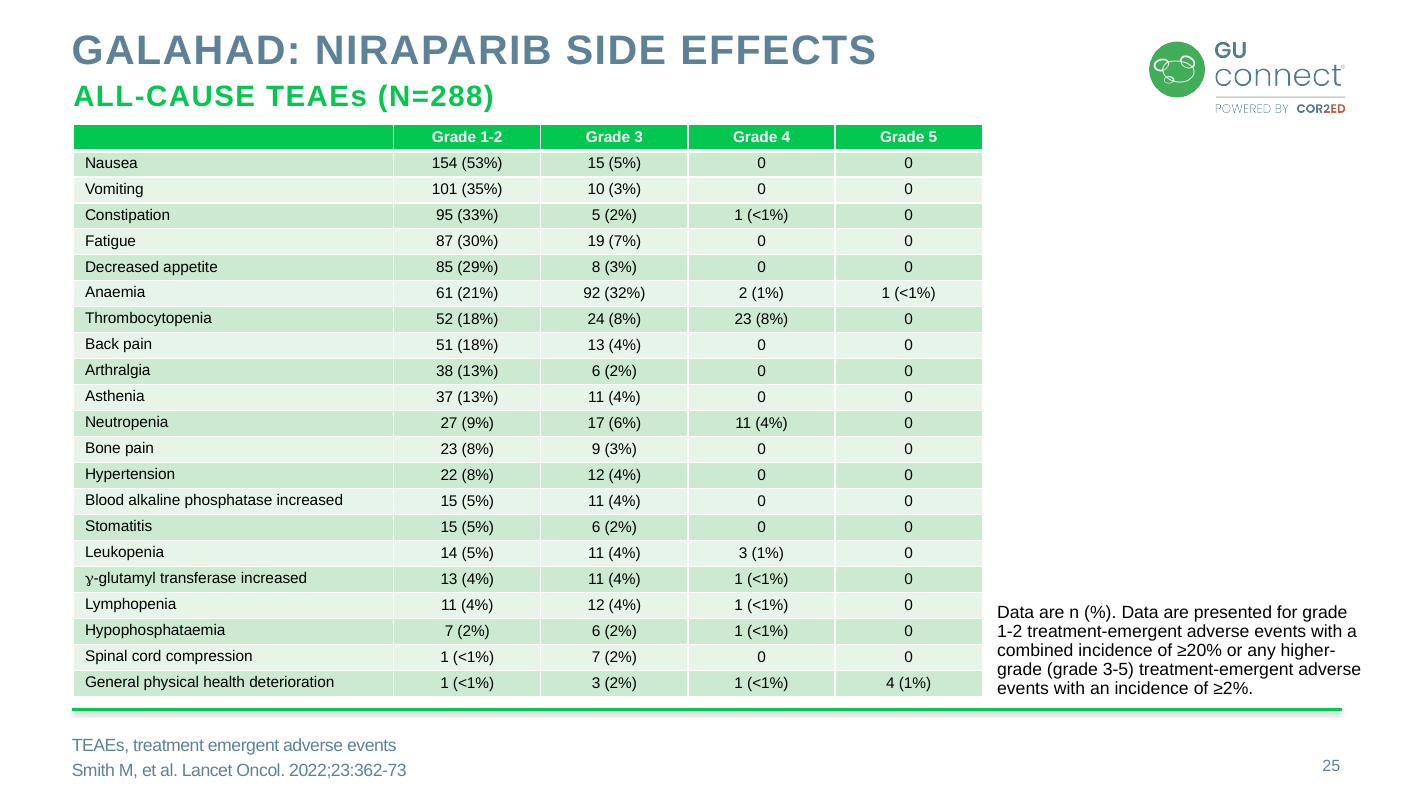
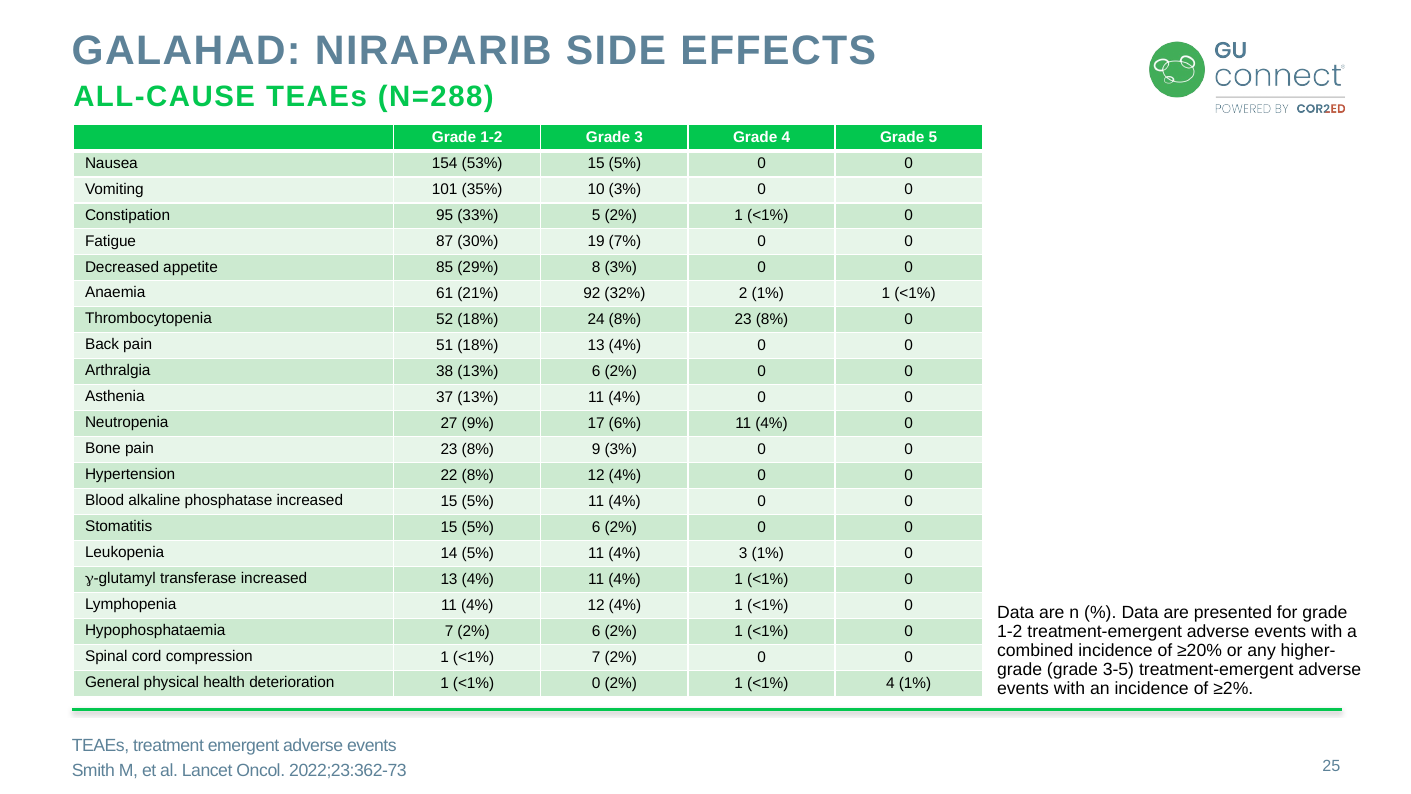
deterioration 1 <1% 3: 3 -> 0
